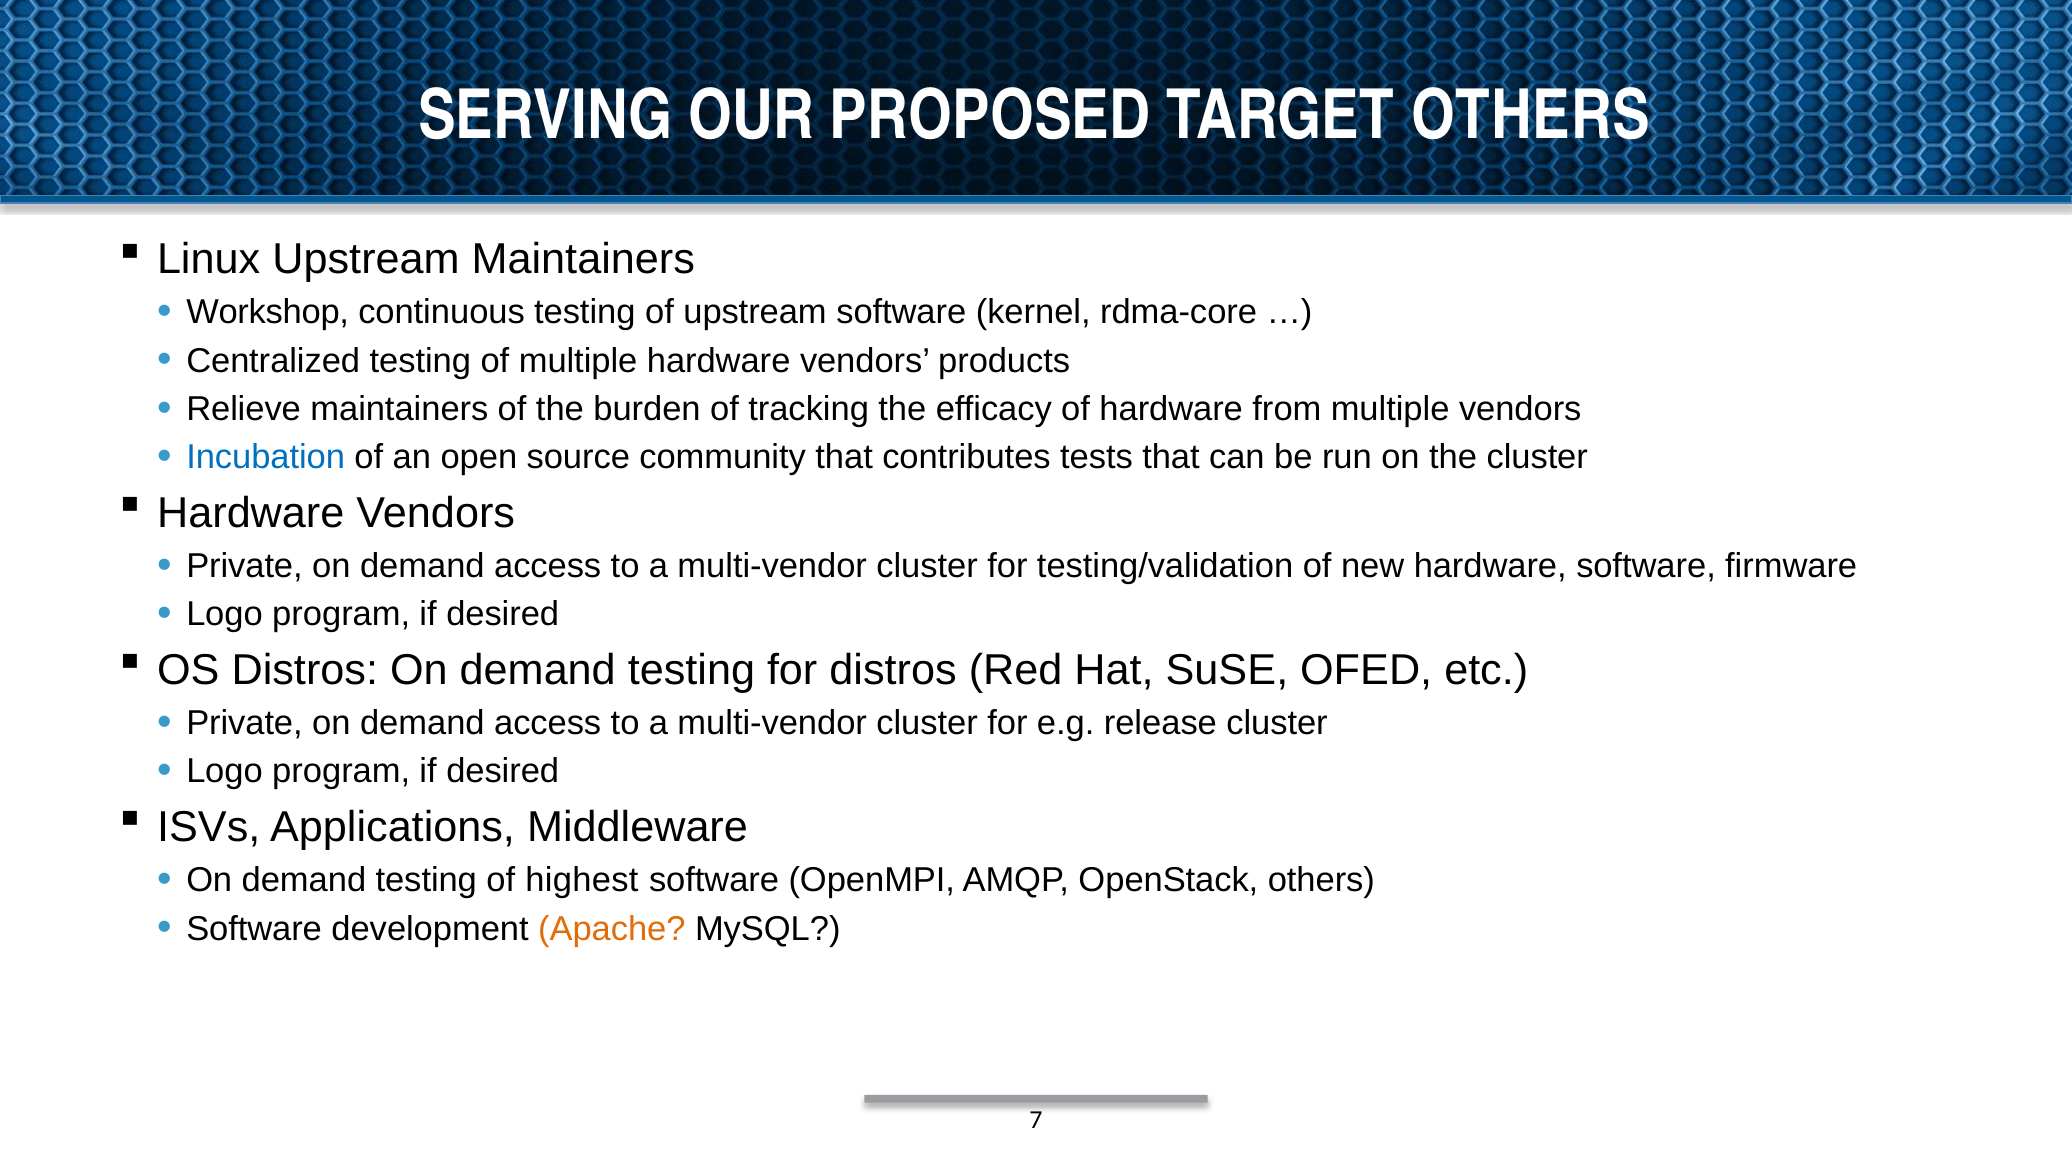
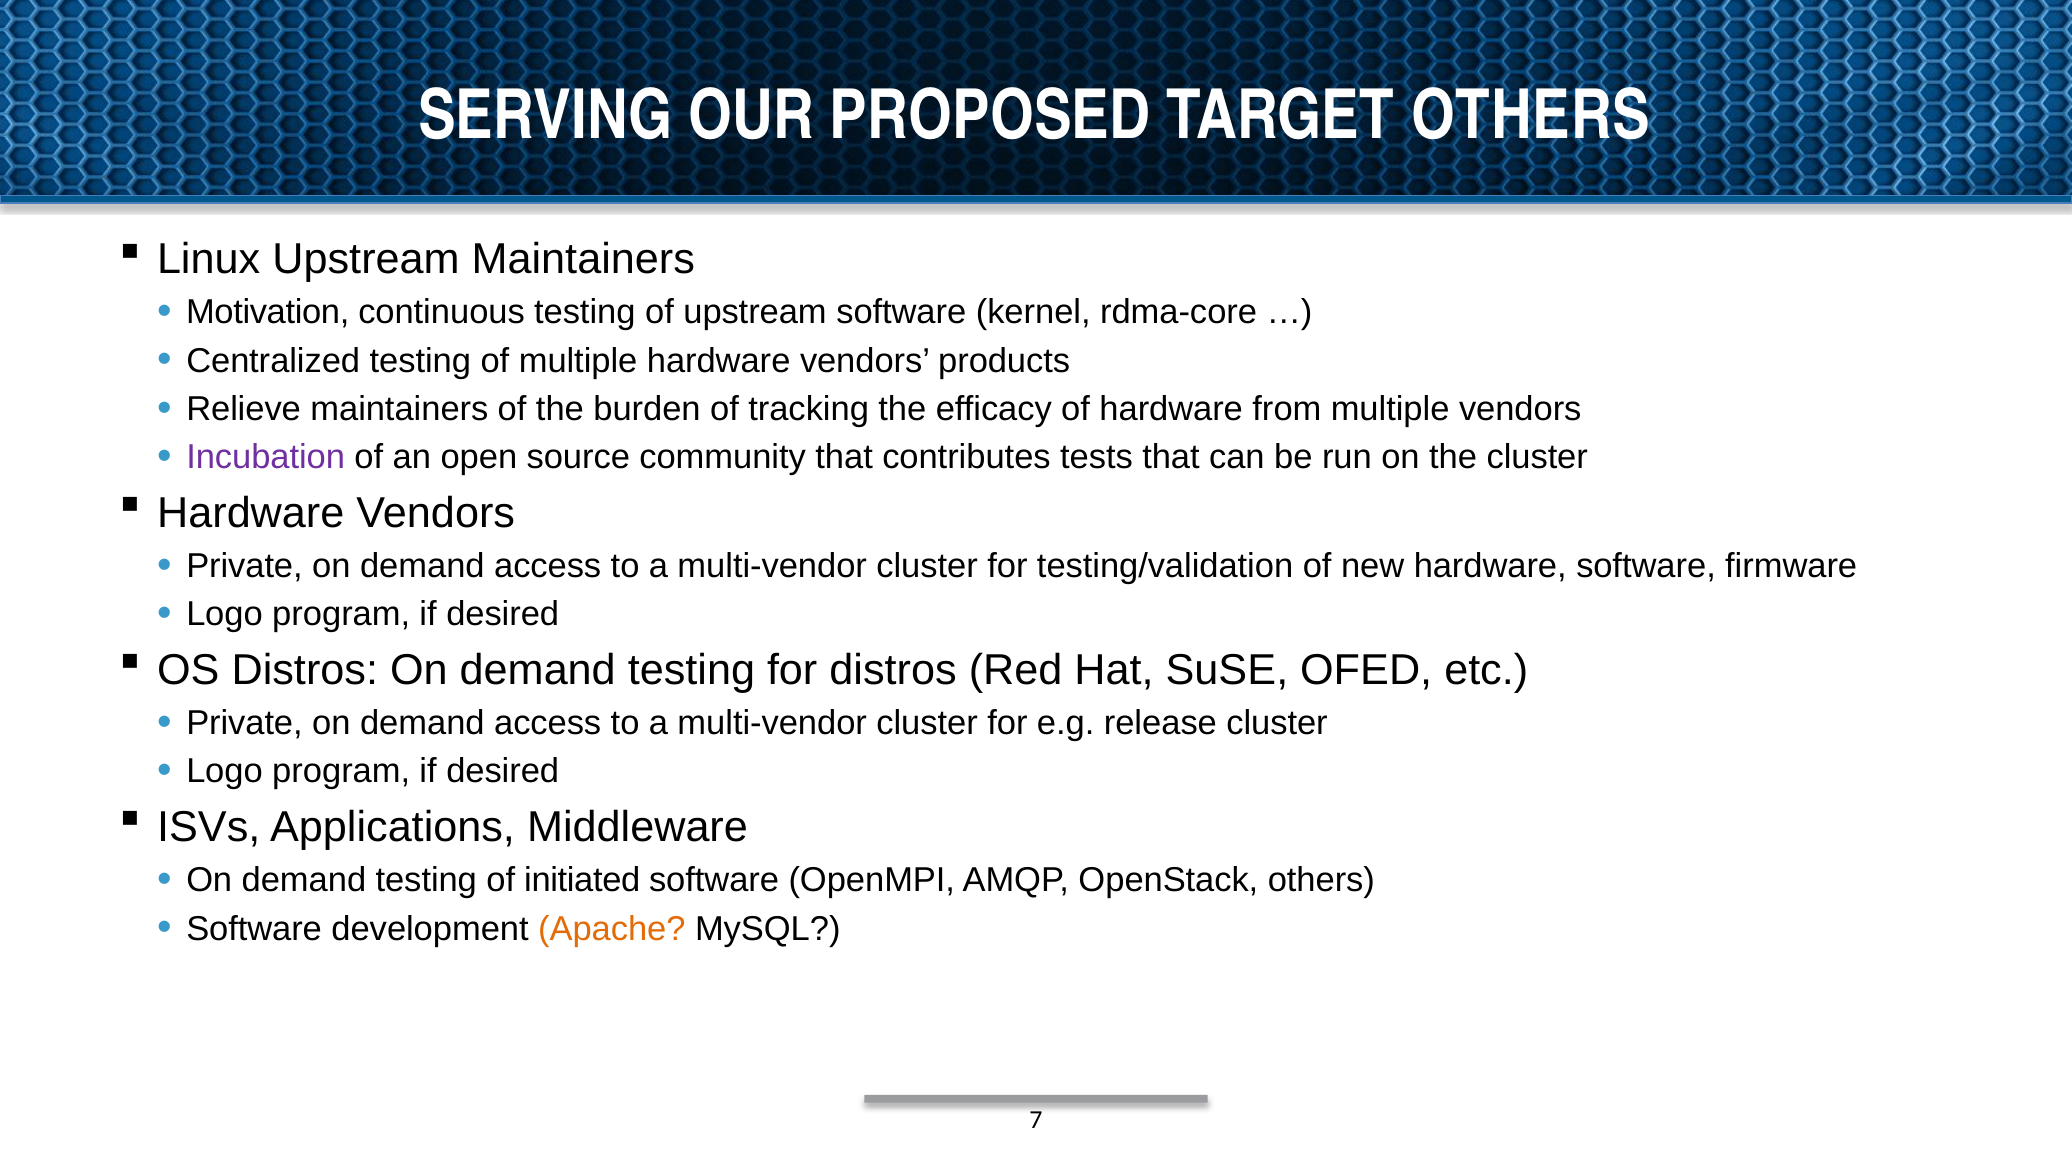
Workshop: Workshop -> Motivation
Incubation colour: blue -> purple
highest: highest -> initiated
